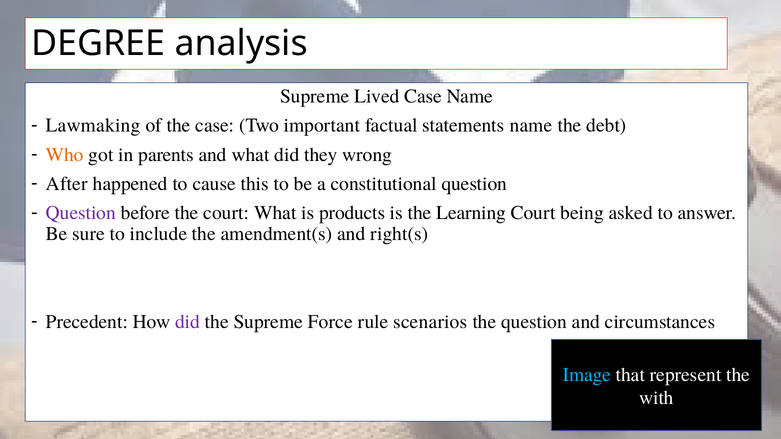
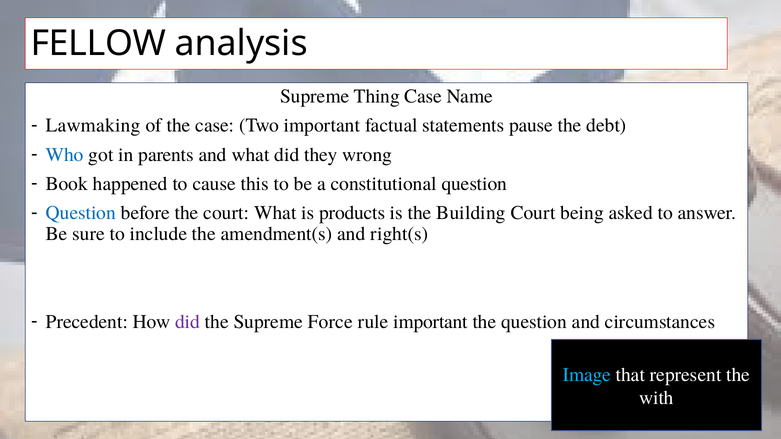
DEGREE: DEGREE -> FELLOW
Lived: Lived -> Thing
statements name: name -> pause
Who colour: orange -> blue
After: After -> Book
Question at (81, 213) colour: purple -> blue
Learning: Learning -> Building
rule scenarios: scenarios -> important
